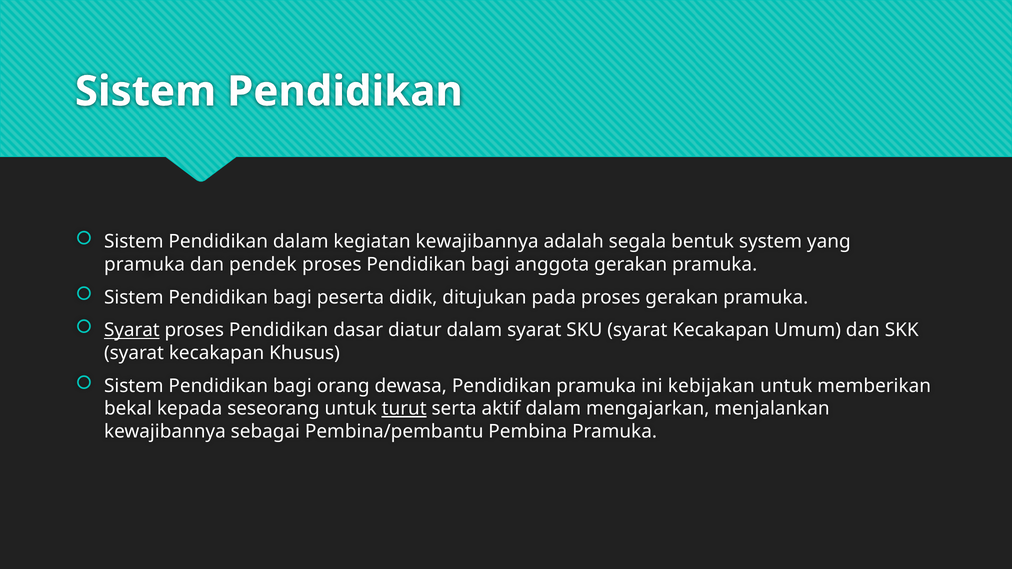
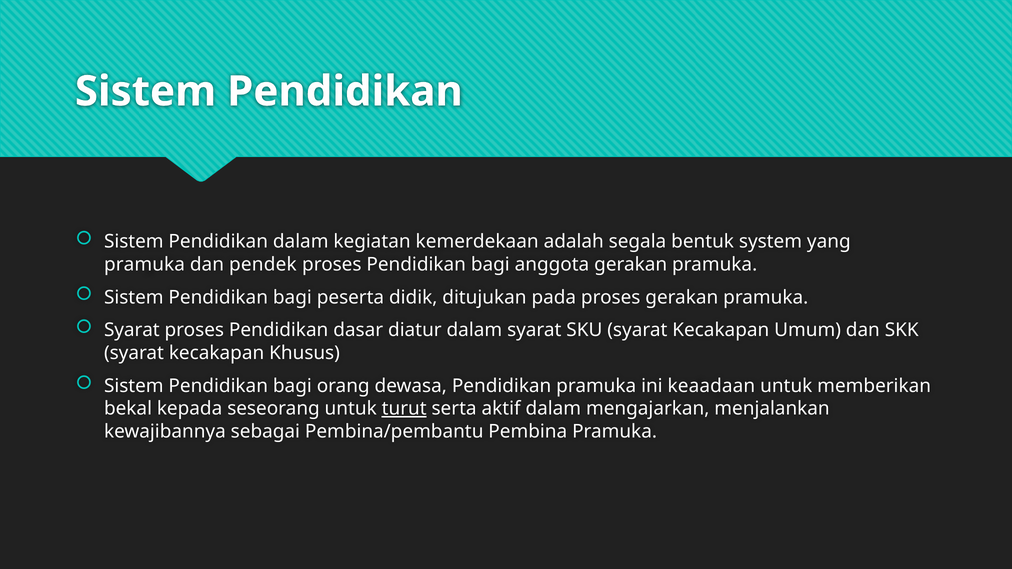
kegiatan kewajibannya: kewajibannya -> kemerdekaan
Syarat at (132, 330) underline: present -> none
kebijakan: kebijakan -> keaadaan
